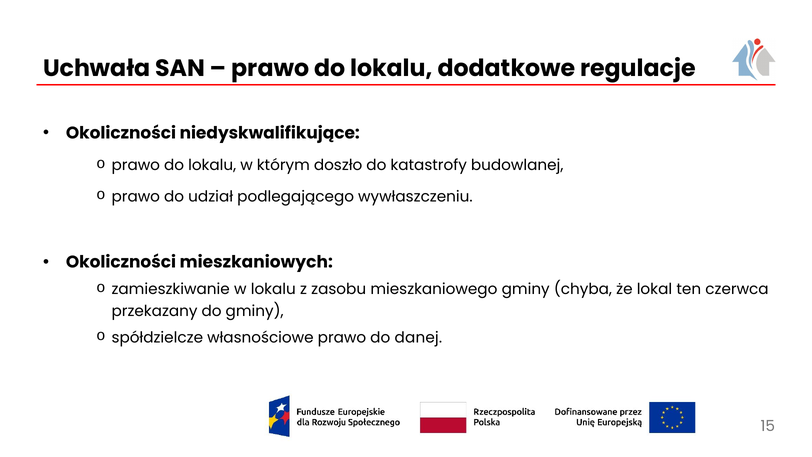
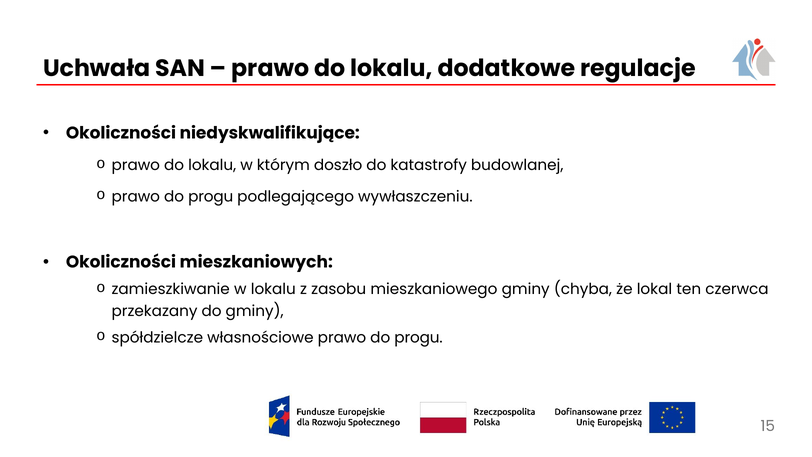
udział at (211, 196): udział -> progu
własnościowe prawo do danej: danej -> progu
